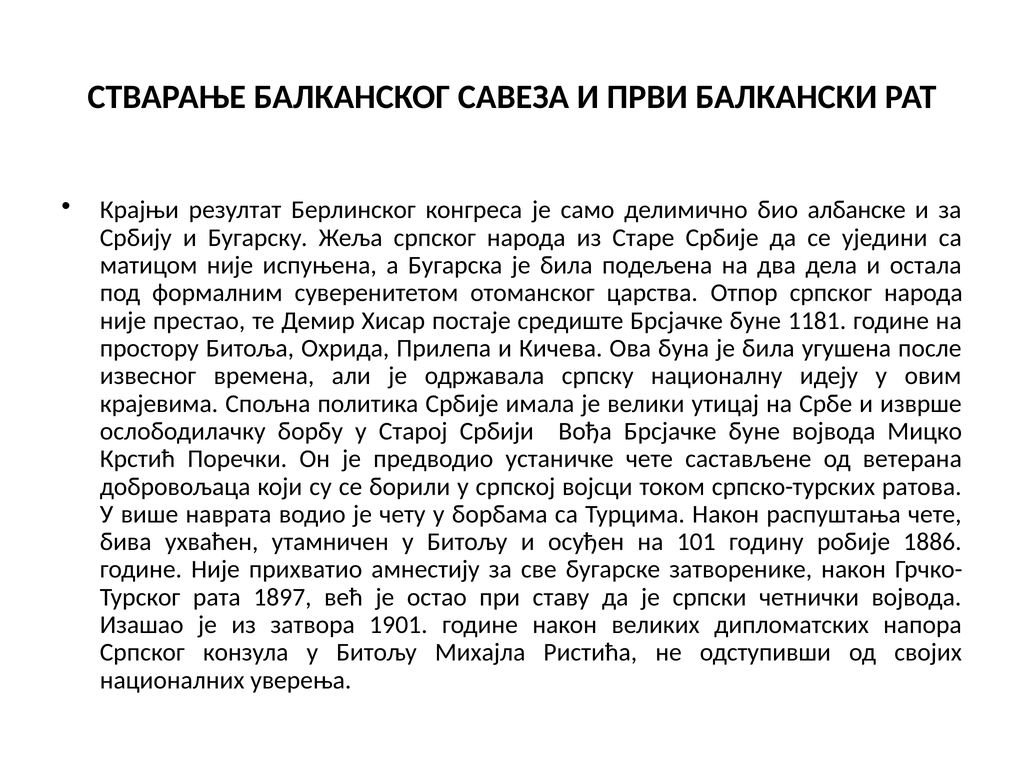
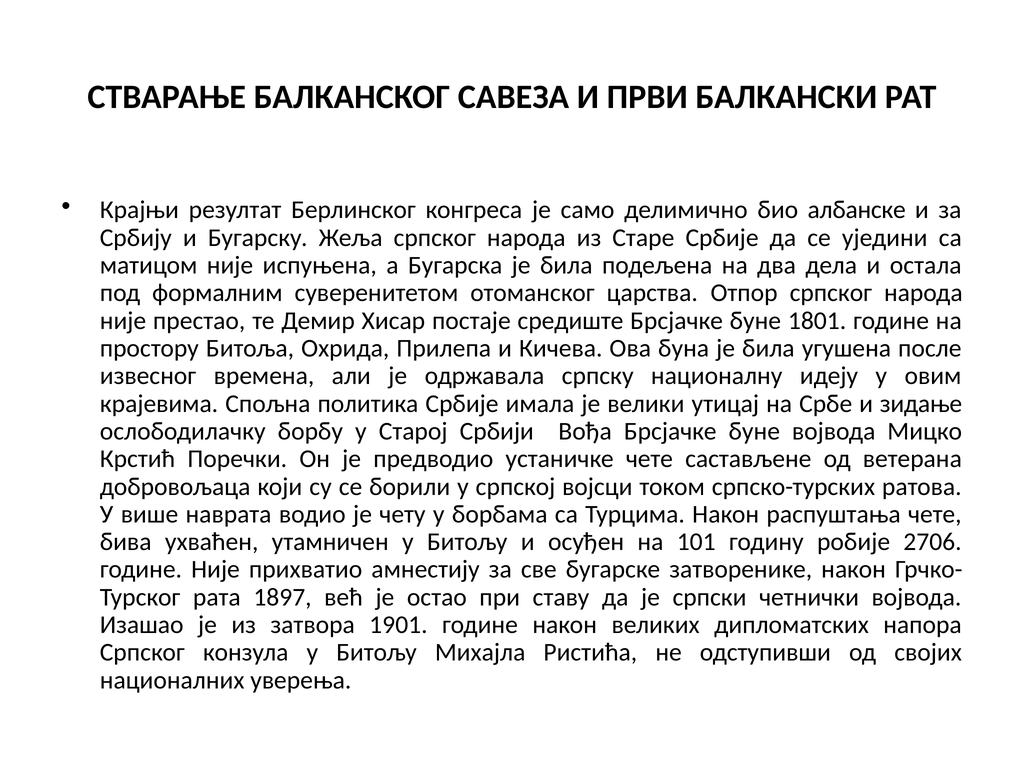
1181: 1181 -> 1801
изврше: изврше -> зидање
1886: 1886 -> 2706
